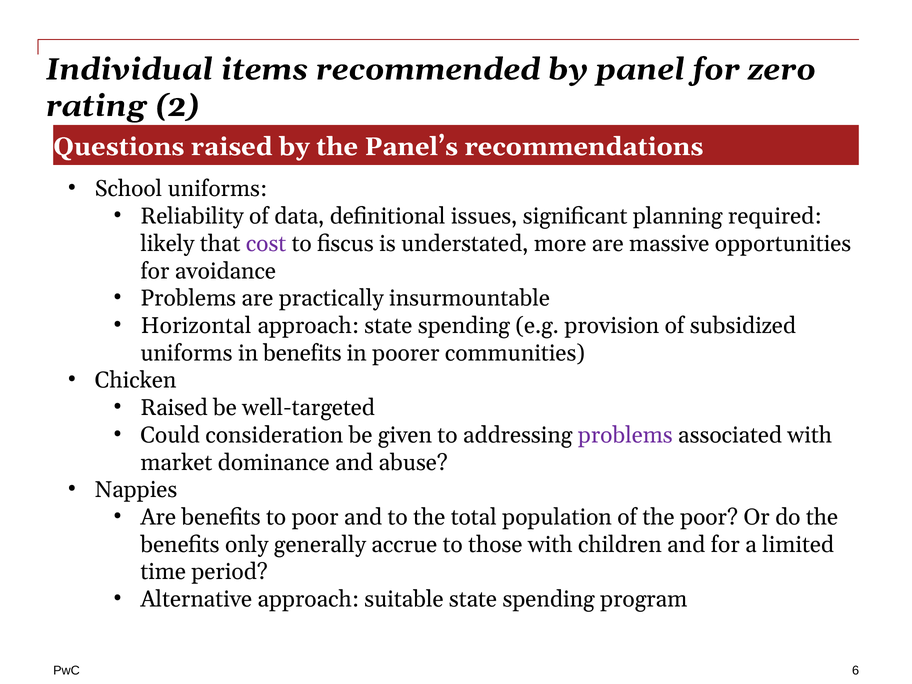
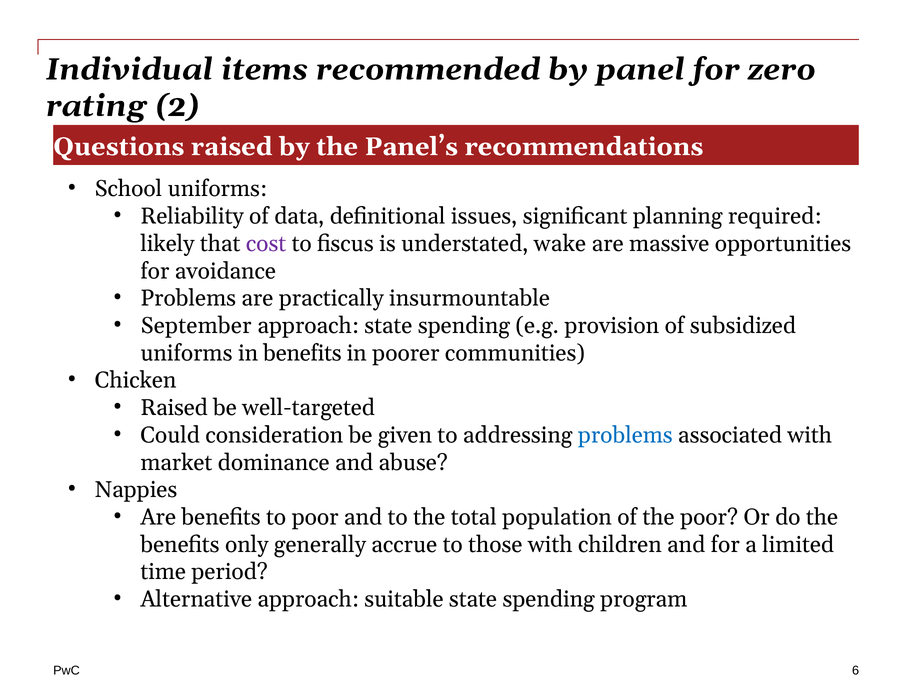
more: more -> wake
Horizontal: Horizontal -> September
problems at (625, 435) colour: purple -> blue
